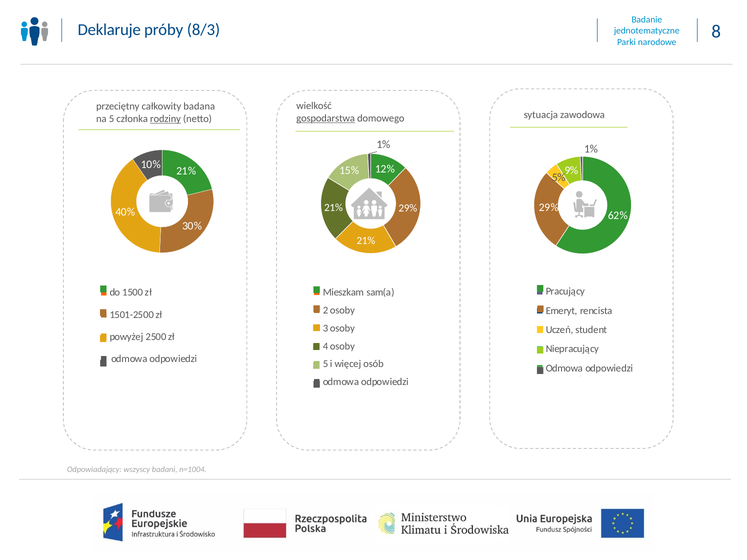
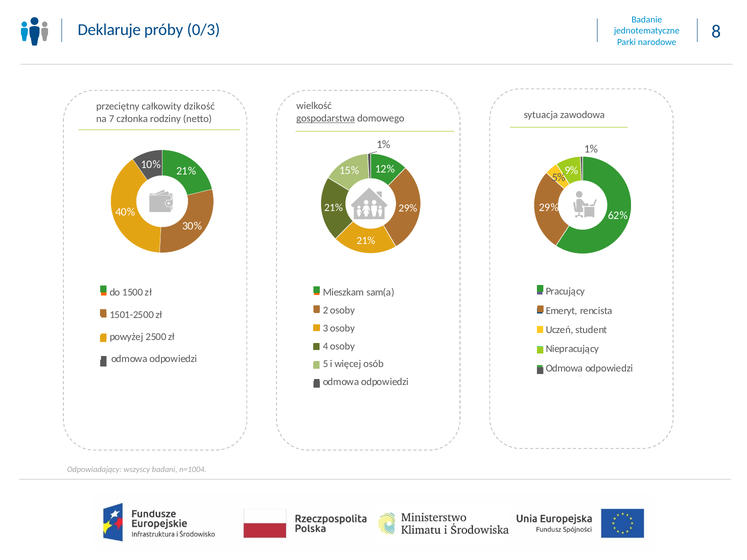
8/3: 8/3 -> 0/3
badana: badana -> dzikość
na 5: 5 -> 7
rodziny underline: present -> none
